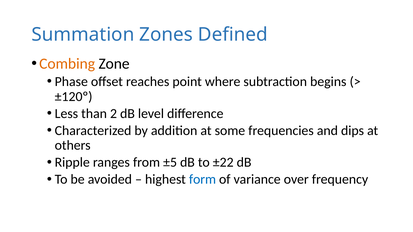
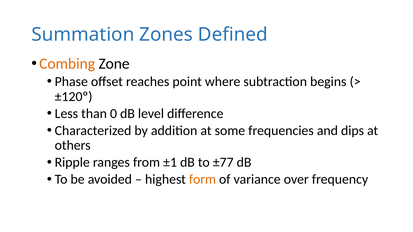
2: 2 -> 0
±5: ±5 -> ±1
±22: ±22 -> ±77
form colour: blue -> orange
